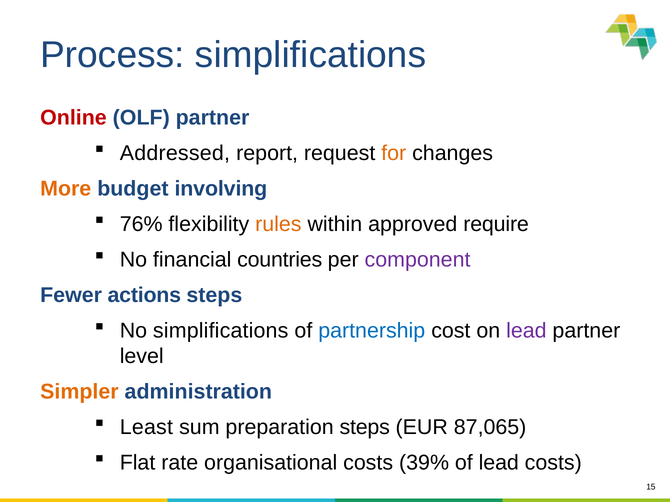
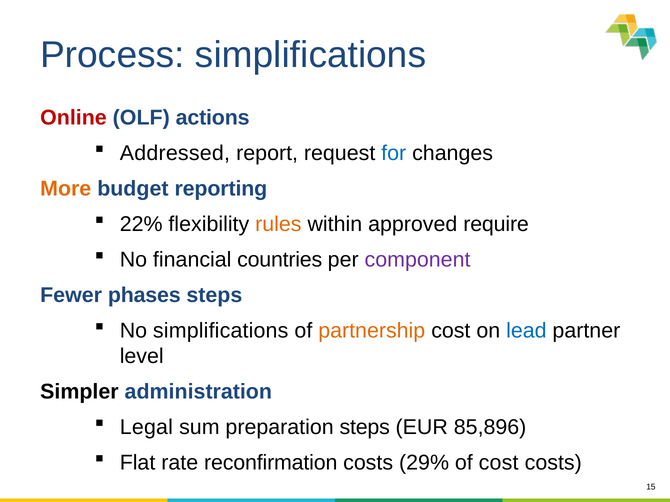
OLF partner: partner -> actions
for colour: orange -> blue
involving: involving -> reporting
76%: 76% -> 22%
actions: actions -> phases
partnership colour: blue -> orange
lead at (526, 331) colour: purple -> blue
Simpler colour: orange -> black
Least: Least -> Legal
87,065: 87,065 -> 85,896
organisational: organisational -> reconfirmation
39%: 39% -> 29%
of lead: lead -> cost
